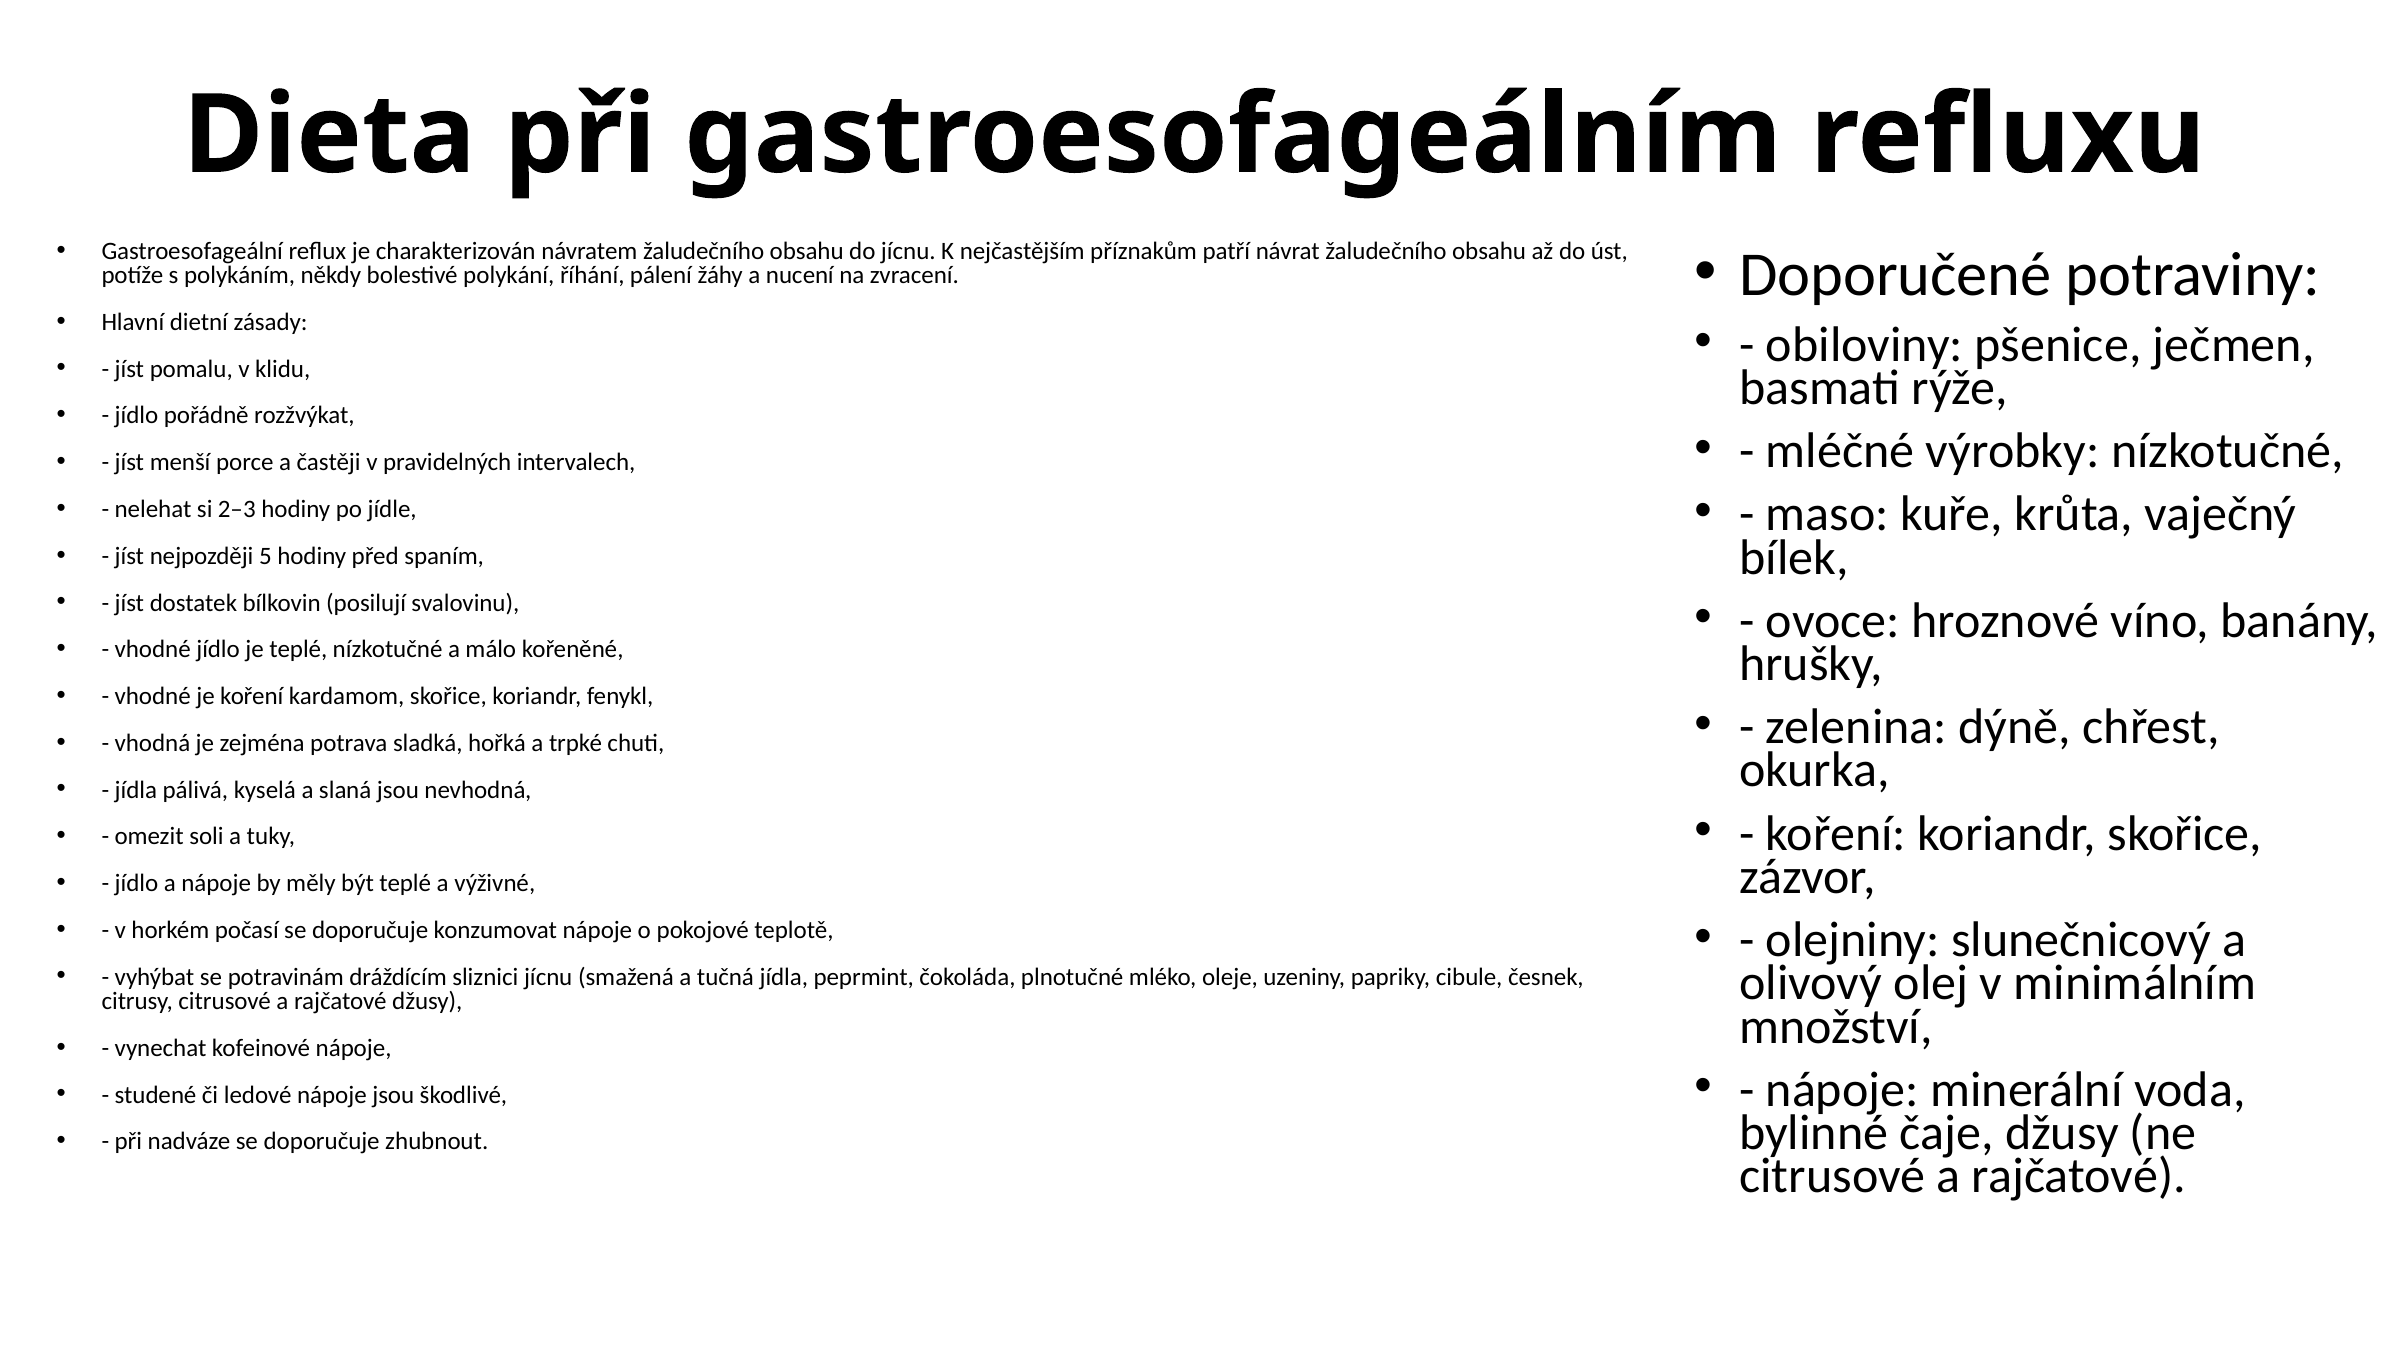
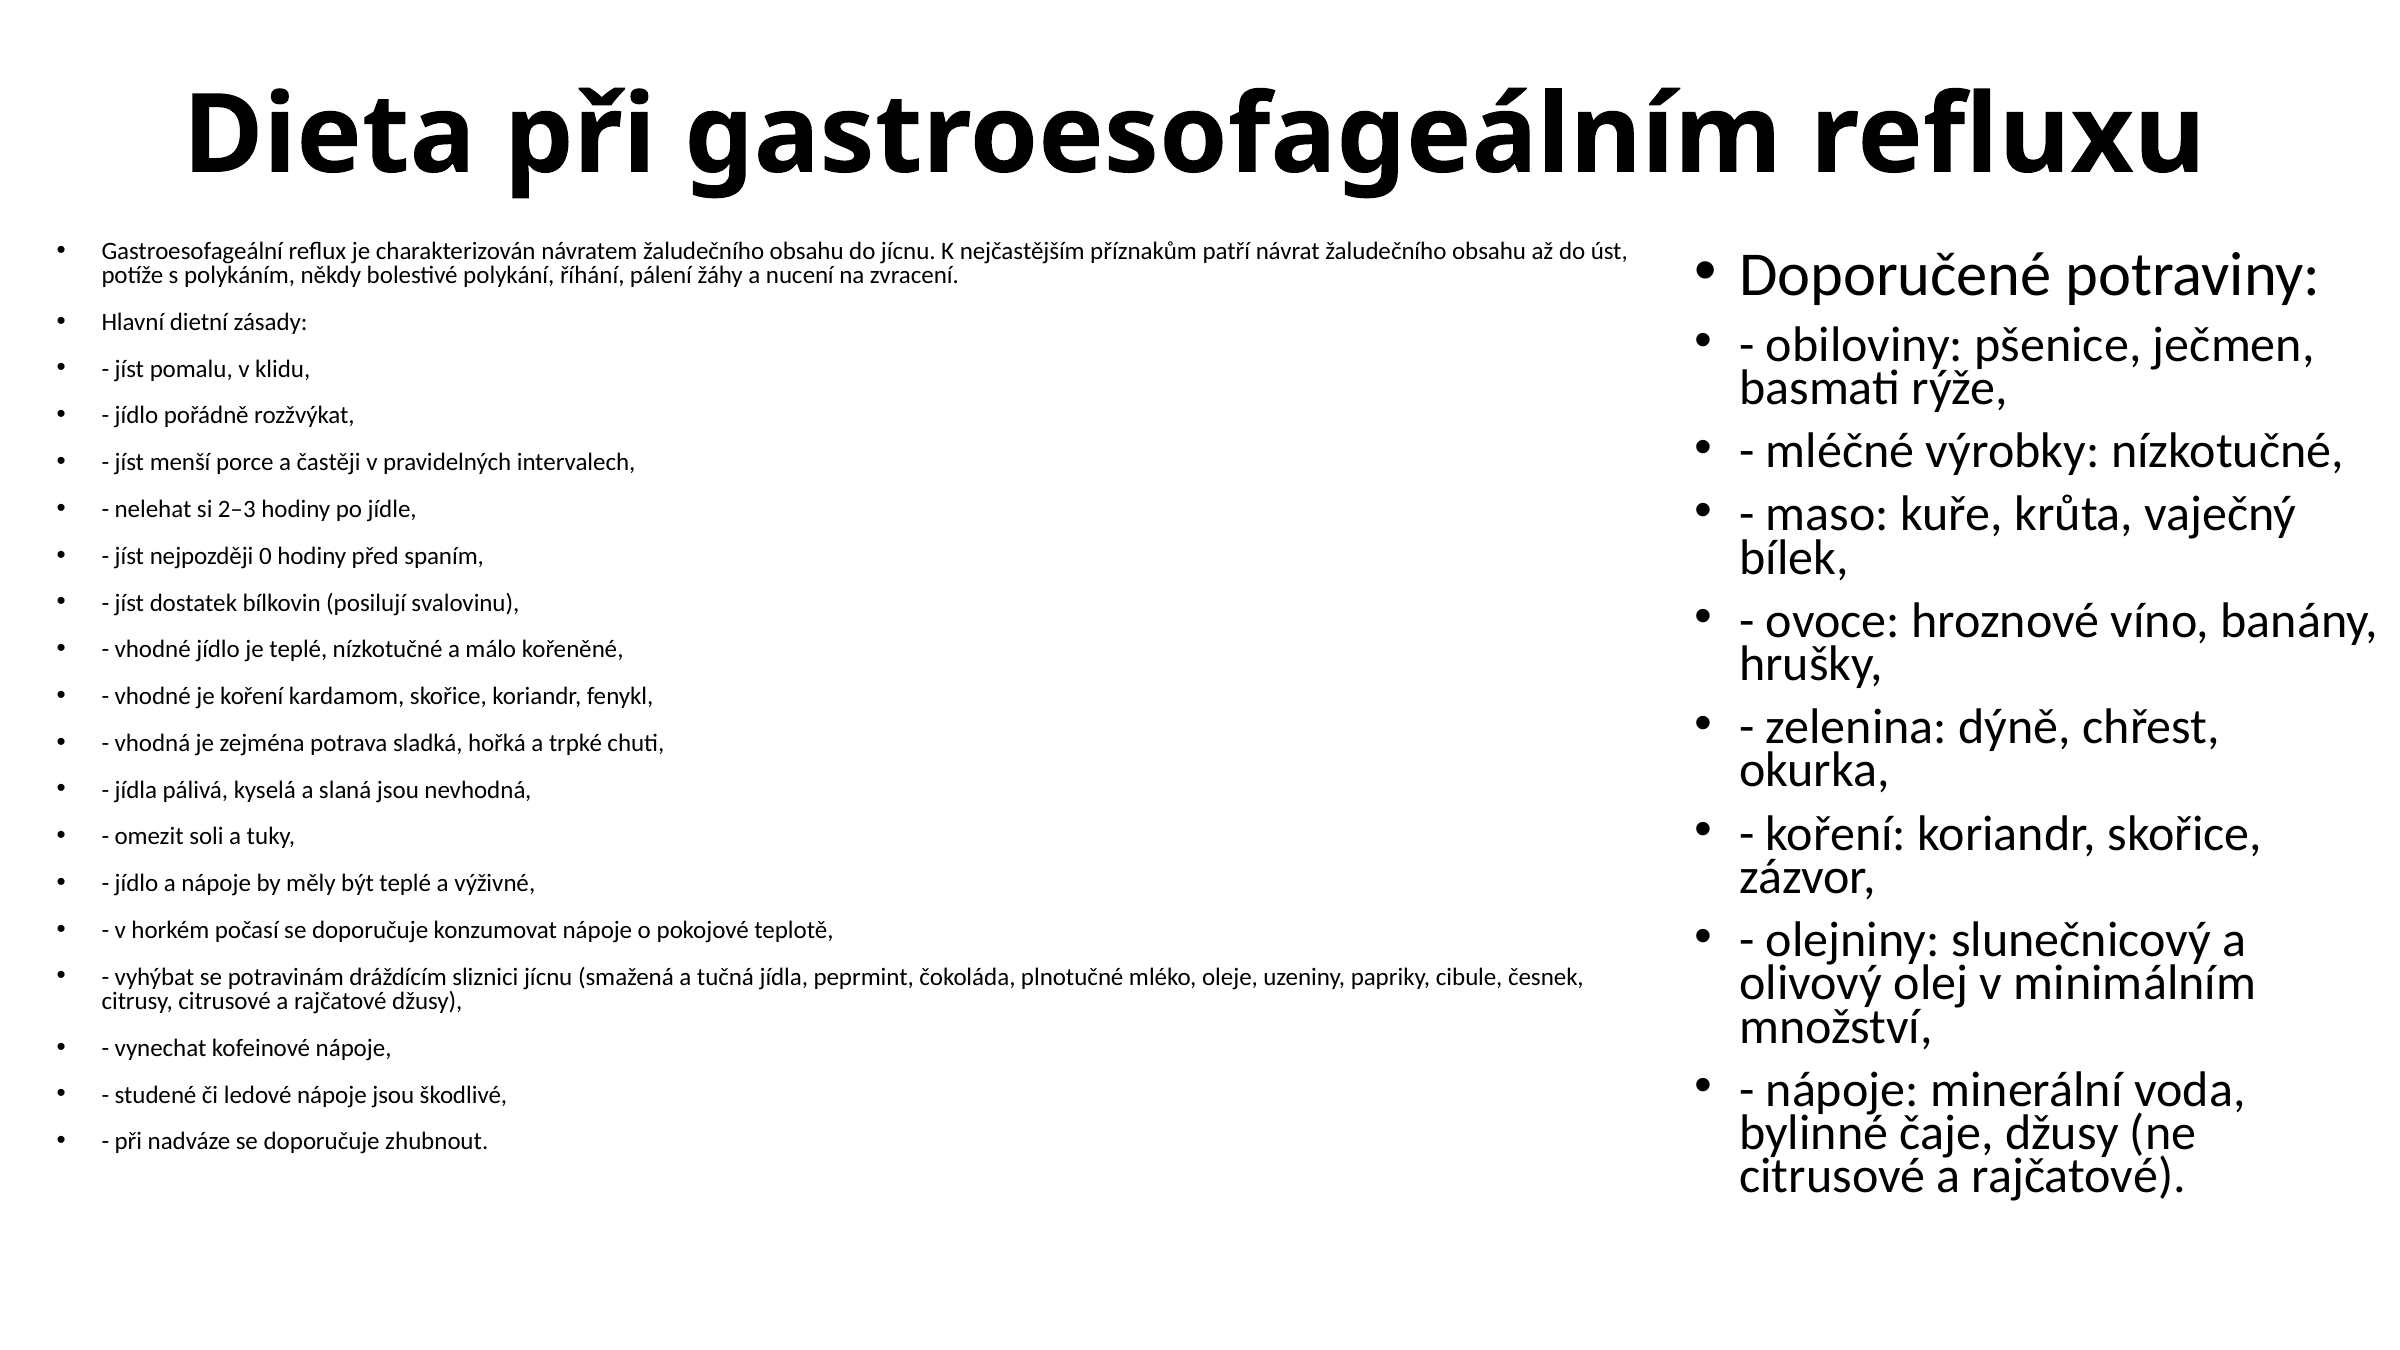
5: 5 -> 0
